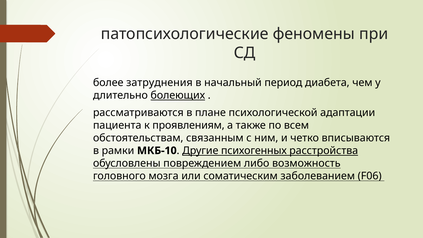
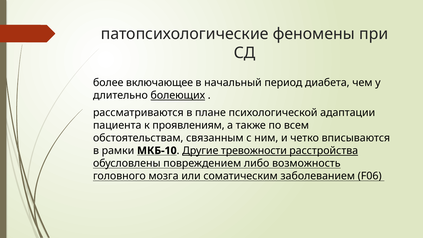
затруднения: затруднения -> включающее
МКБ-10 underline: none -> present
психогенных: психогенных -> тревожности
